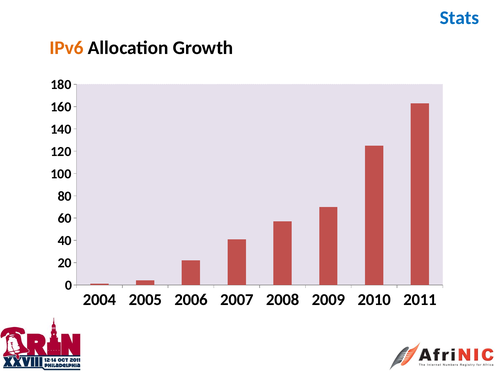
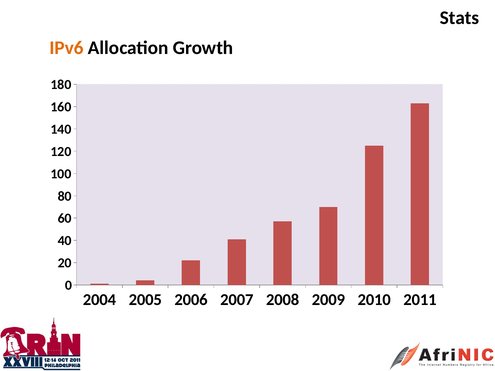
Stats colour: blue -> black
